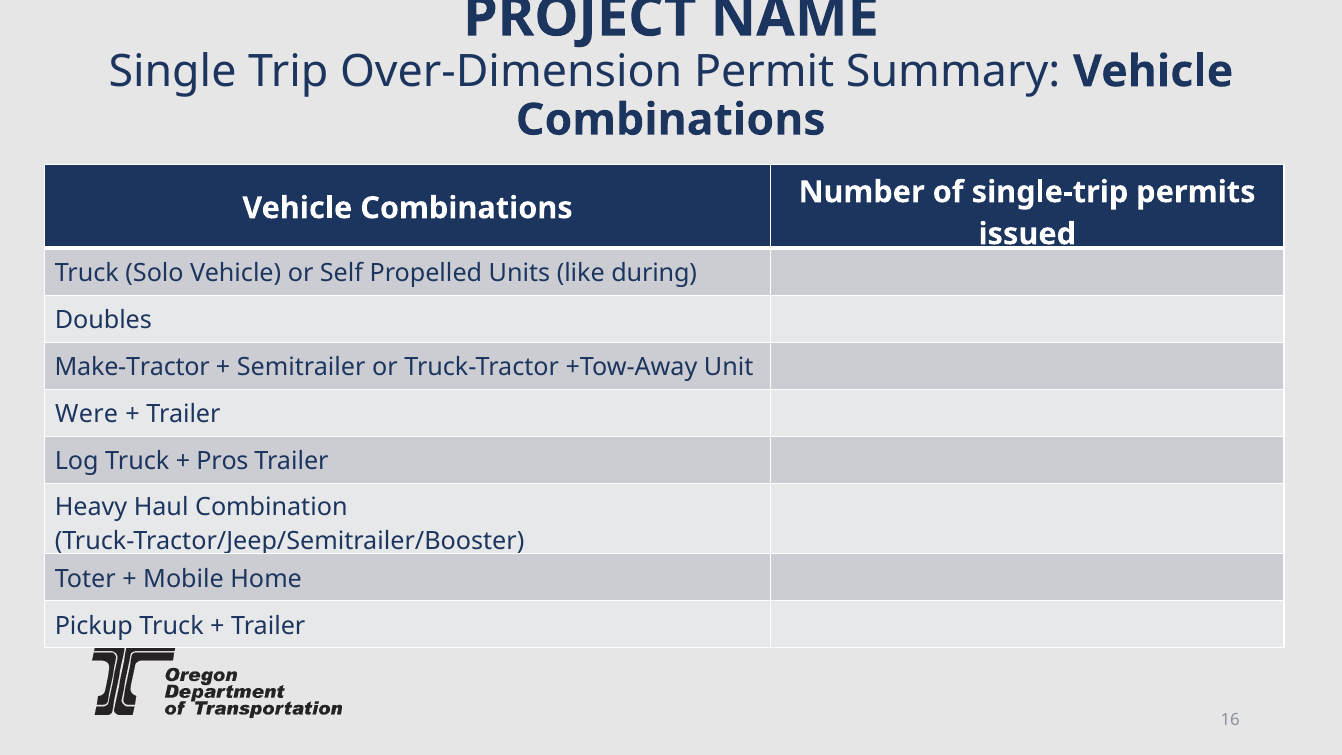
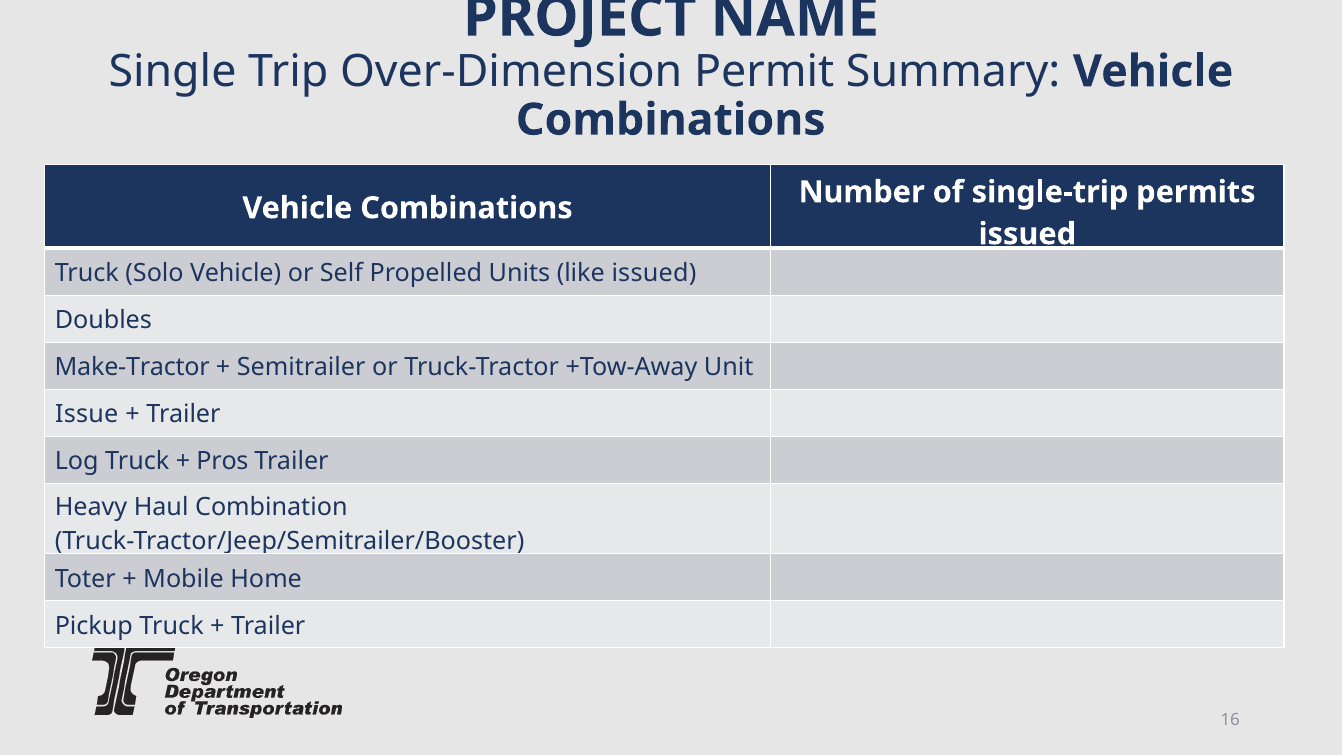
like during: during -> issued
Were: Were -> Issue
